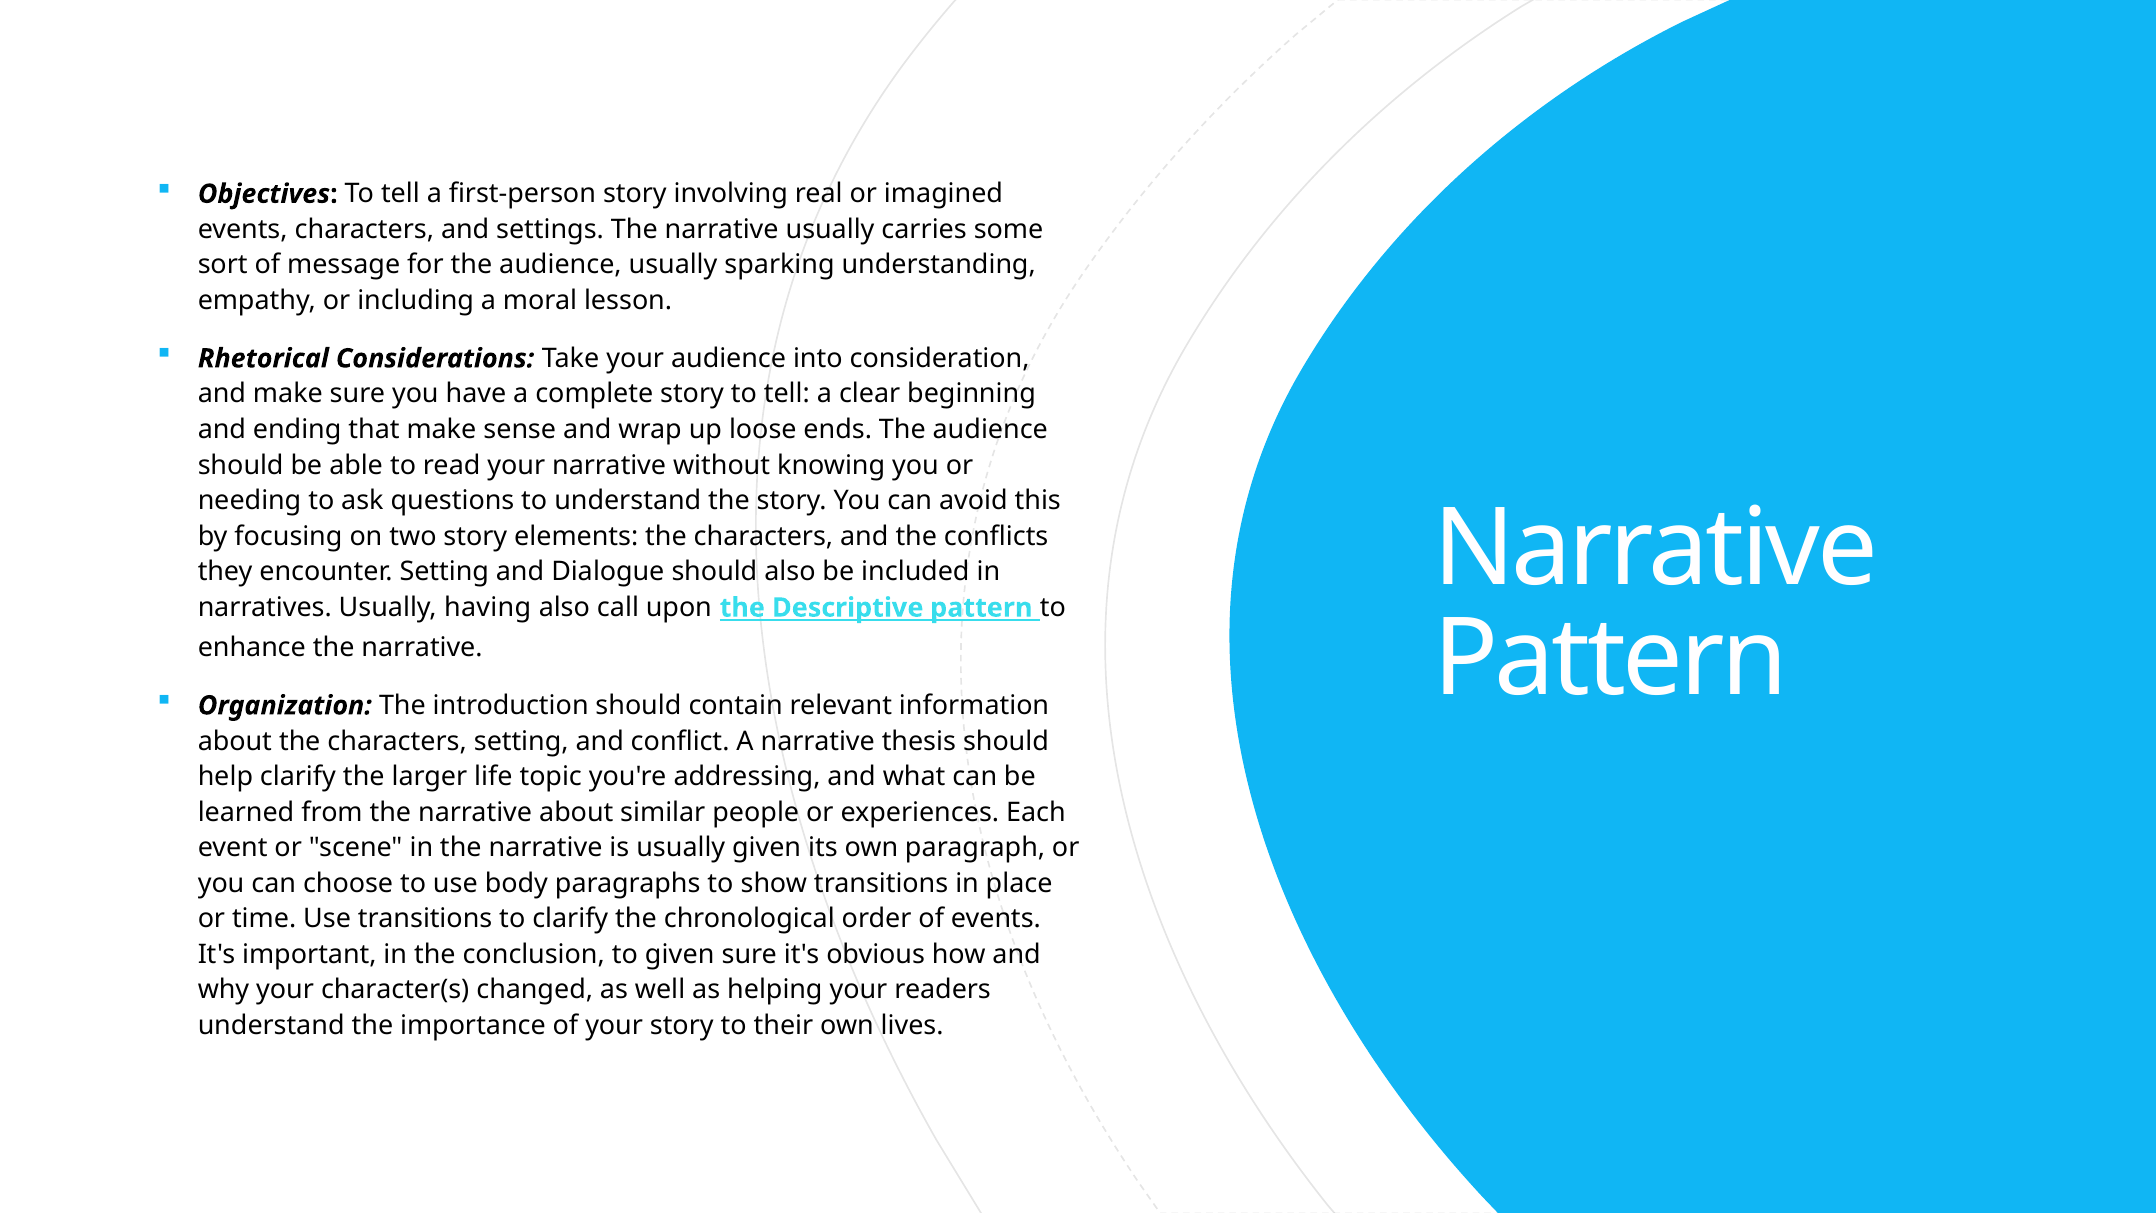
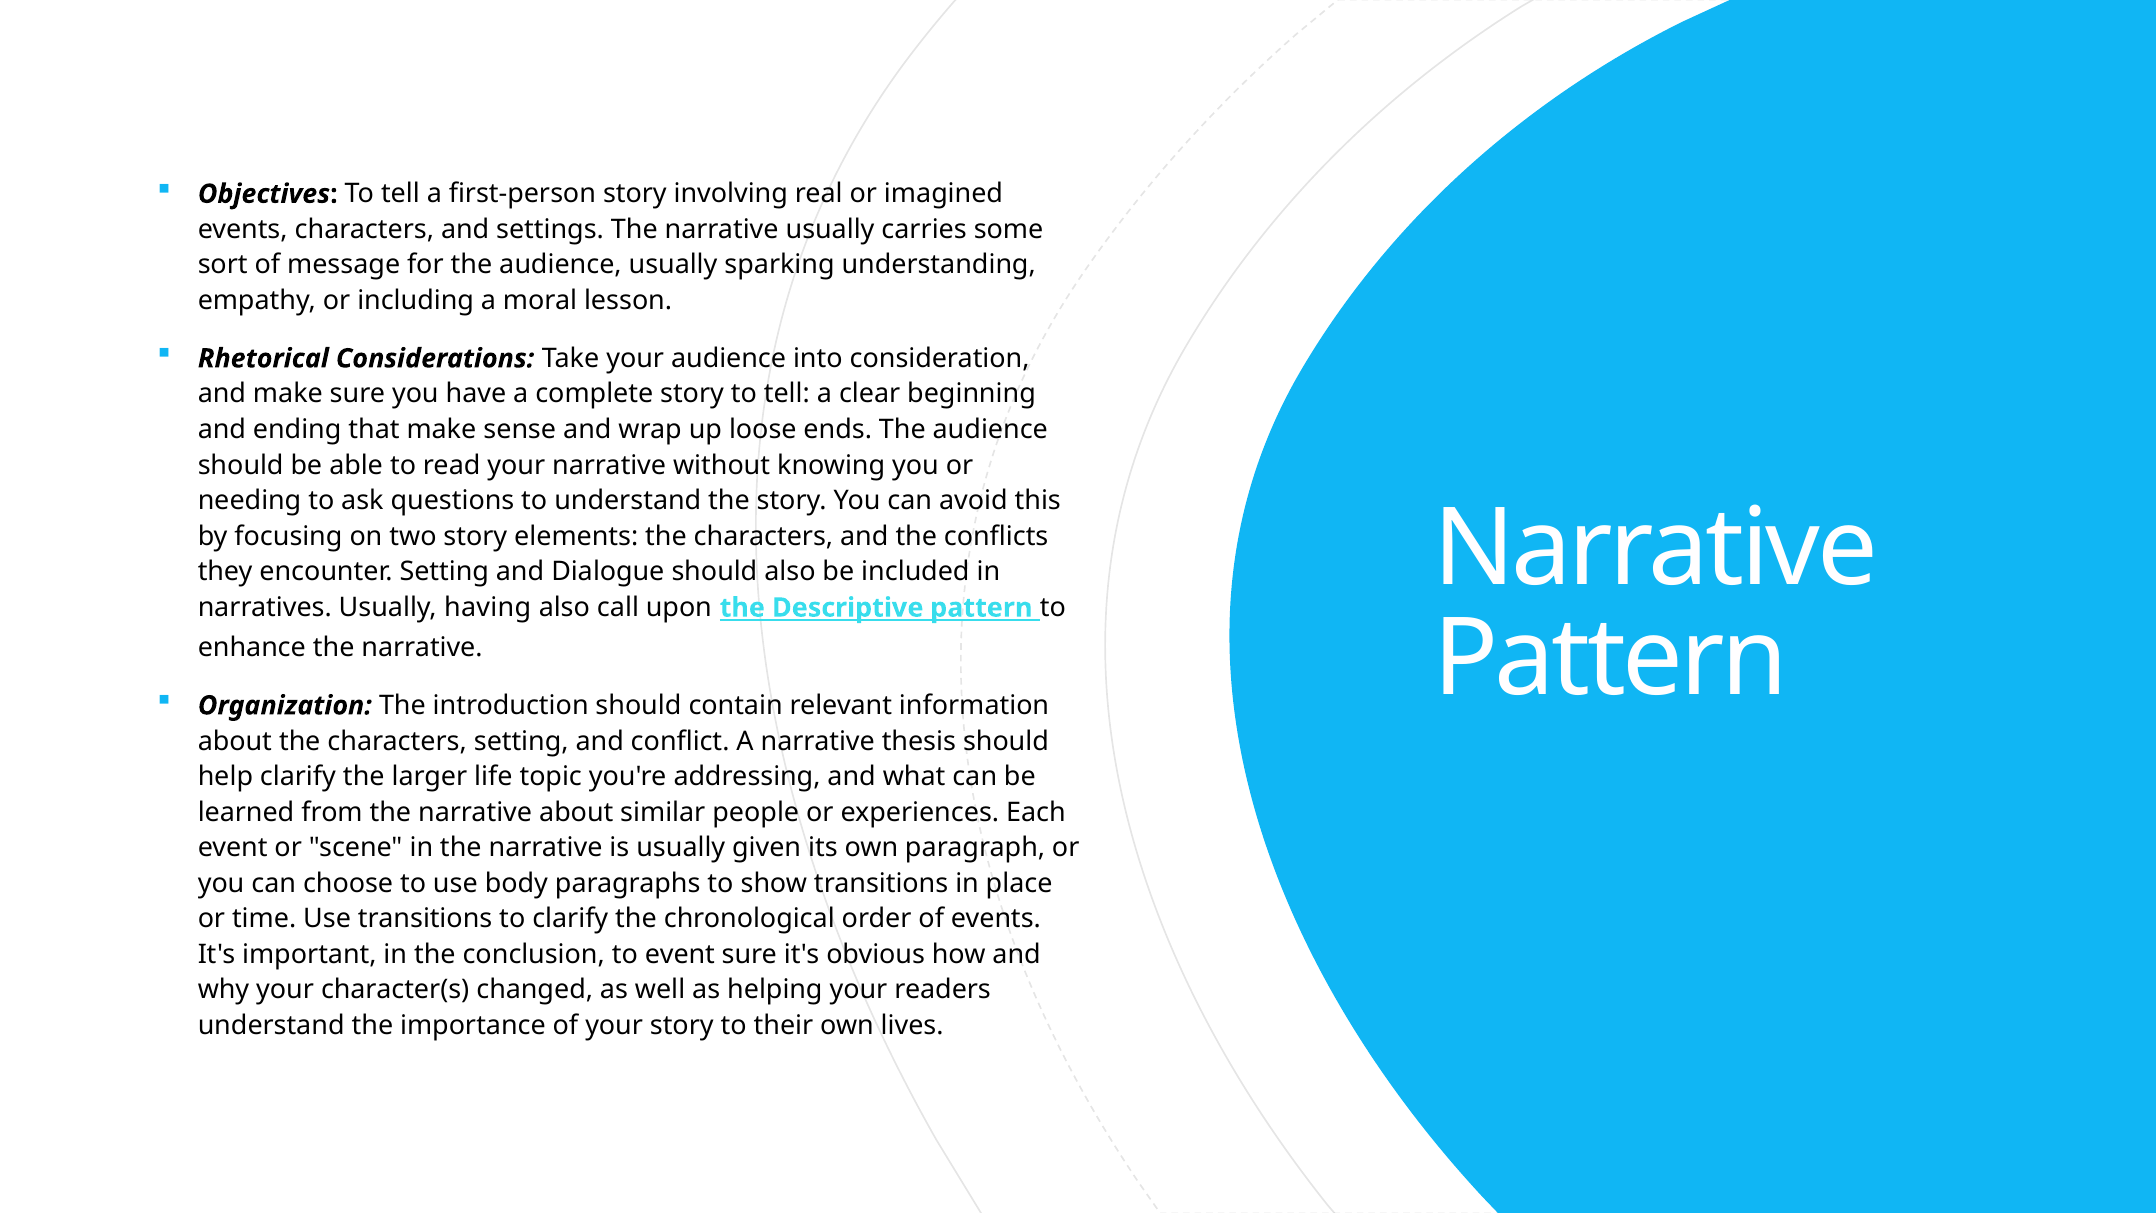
to given: given -> event
